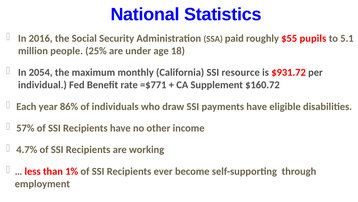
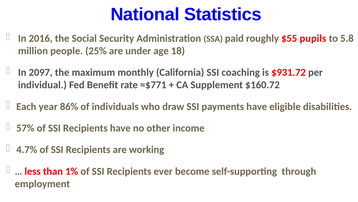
5.1: 5.1 -> 5.8
2054: 2054 -> 2097
resource: resource -> coaching
